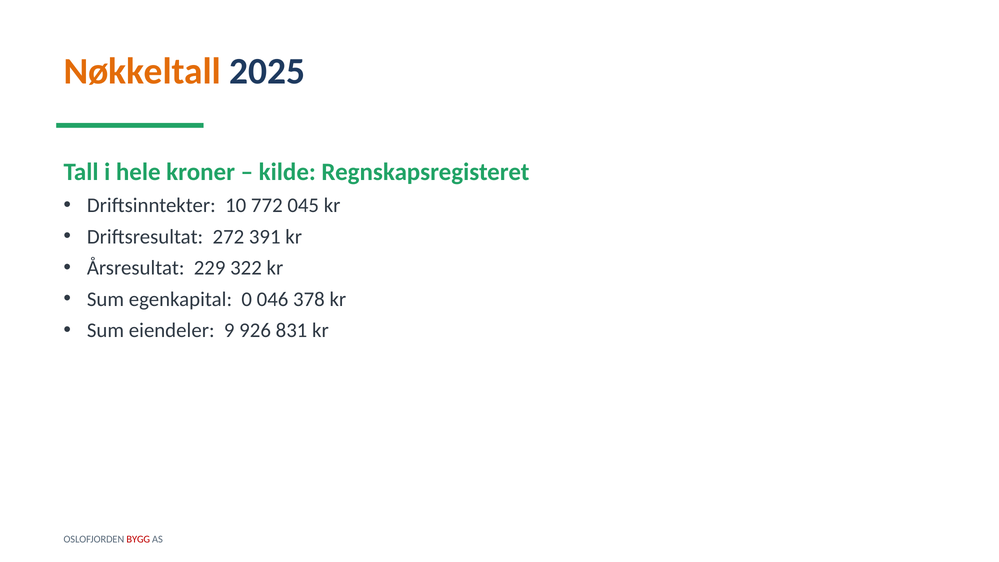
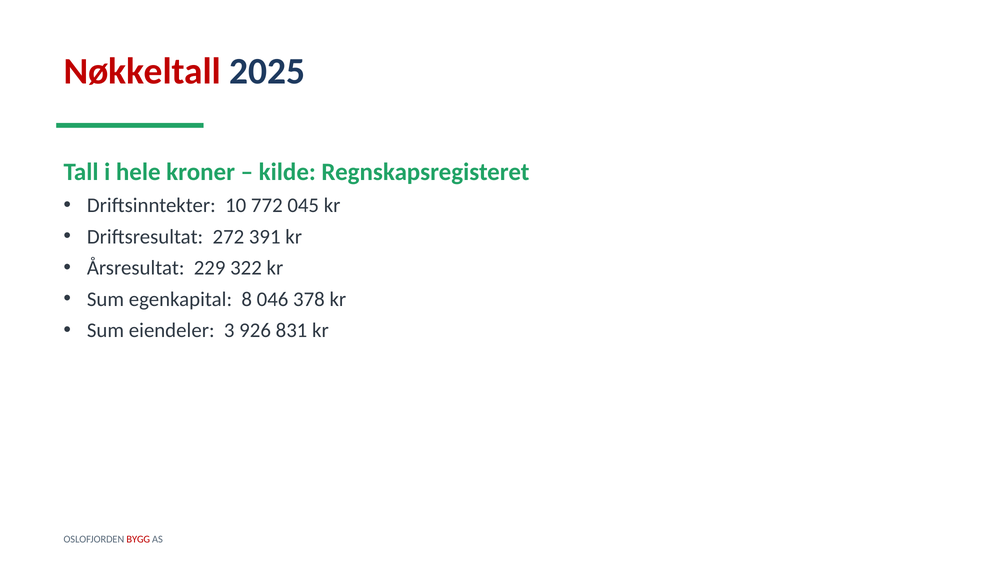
Nøkkeltall colour: orange -> red
0: 0 -> 8
9: 9 -> 3
